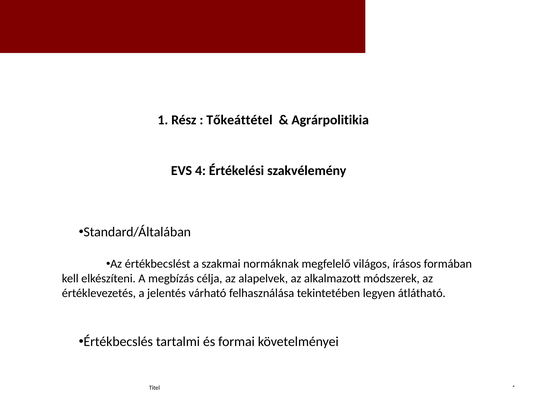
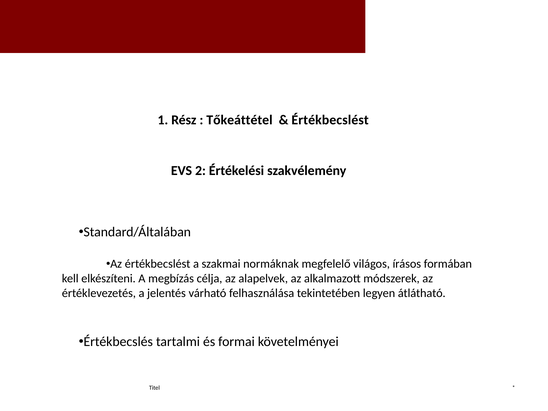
Agrárpolitikia at (330, 120): Agrárpolitikia -> Értékbecslést
4: 4 -> 2
